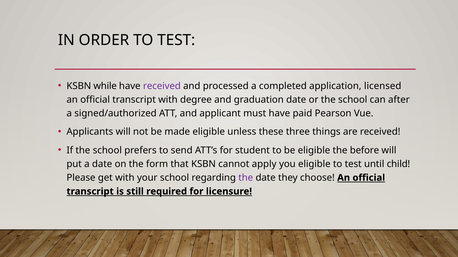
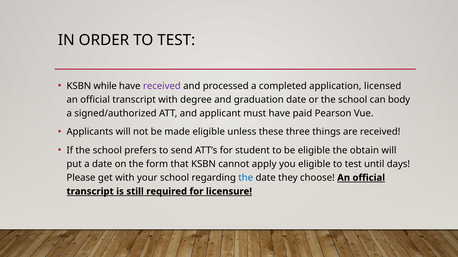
after: after -> body
before: before -> obtain
child: child -> days
the at (246, 178) colour: purple -> blue
